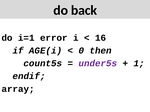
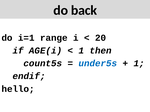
error: error -> range
16: 16 -> 20
0 at (81, 51): 0 -> 1
under5s colour: purple -> blue
array: array -> hello
